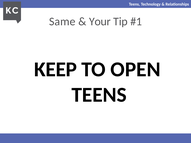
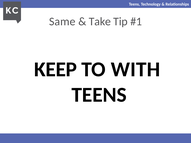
Your: Your -> Take
OPEN: OPEN -> WITH
